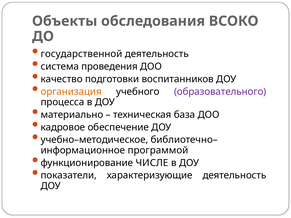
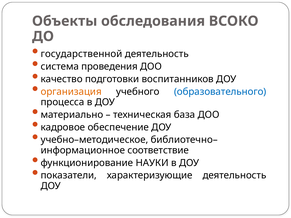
образовательного colour: purple -> blue
программой: программой -> соответствие
ЧИСЛЕ: ЧИСЛЕ -> НАУКИ
